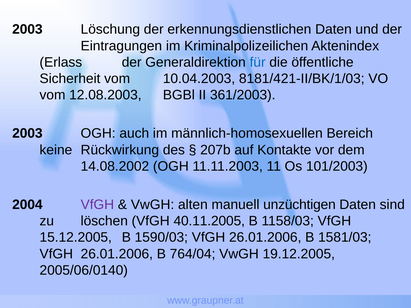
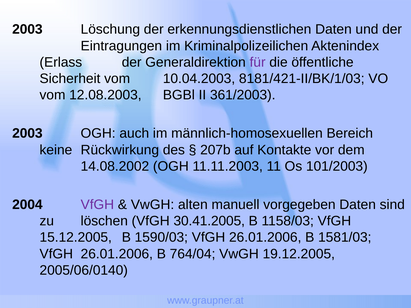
für colour: blue -> purple
unzüchtigen: unzüchtigen -> vorgegeben
40.11.2005: 40.11.2005 -> 30.41.2005
